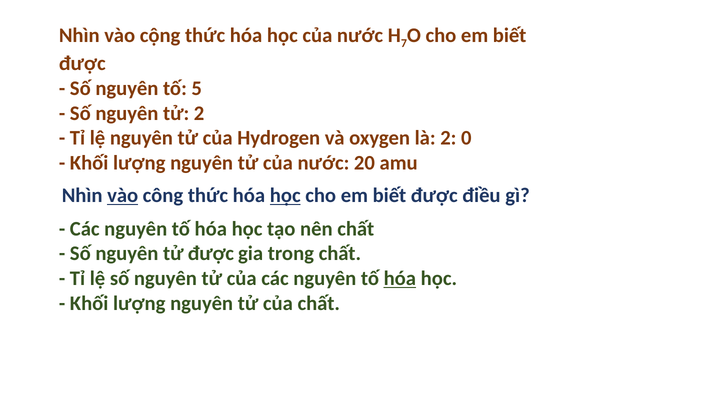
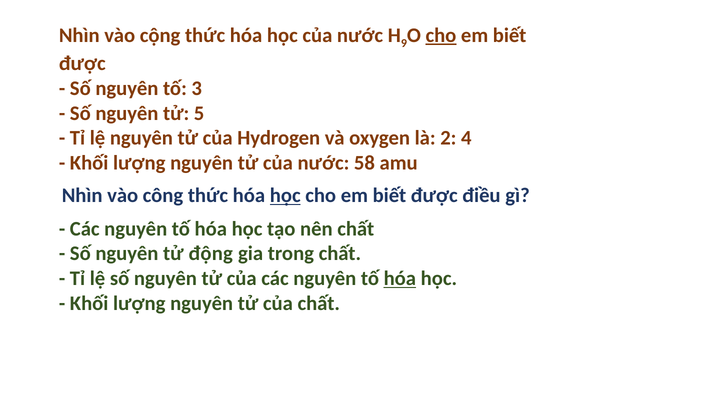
7: 7 -> 9
cho at (441, 35) underline: none -> present
5: 5 -> 3
tử 2: 2 -> 5
0: 0 -> 4
20: 20 -> 58
vào at (123, 196) underline: present -> none
tử được: được -> động
